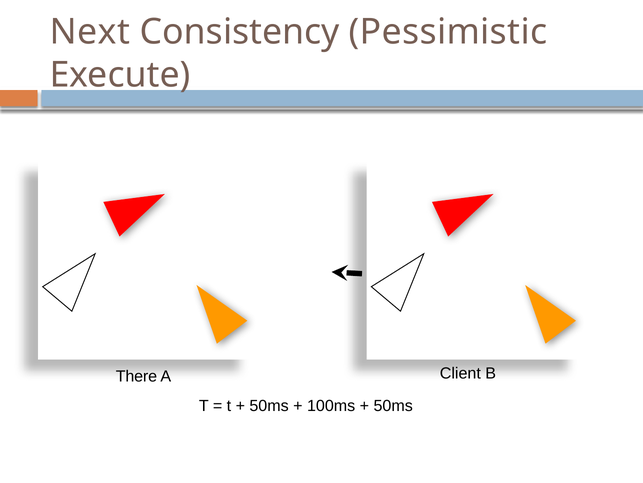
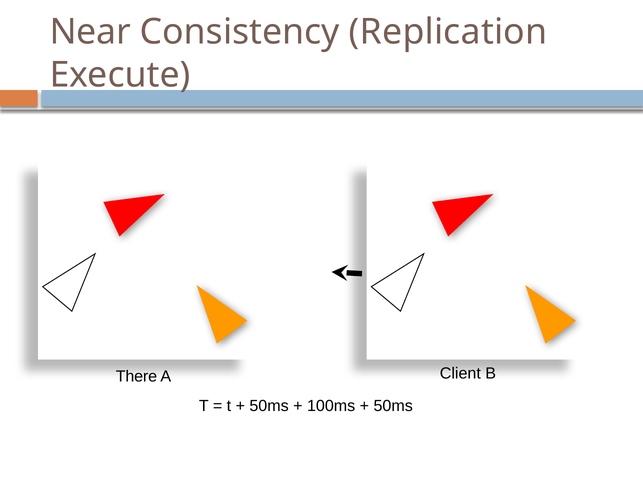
Next: Next -> Near
Pessimistic: Pessimistic -> Replication
